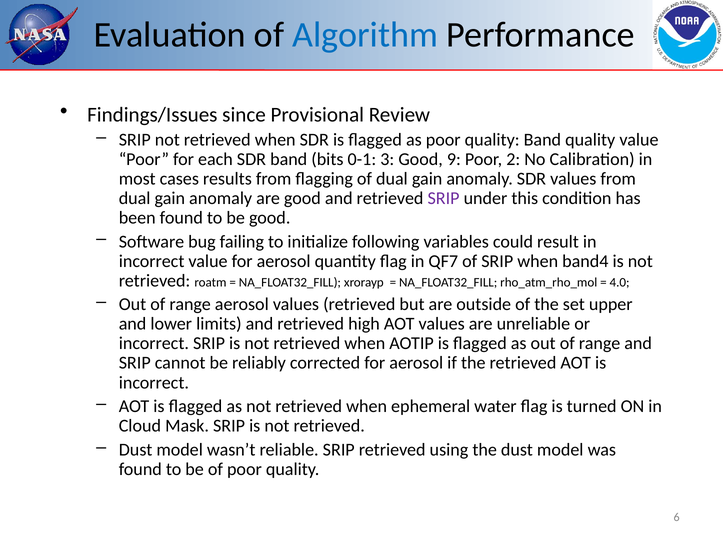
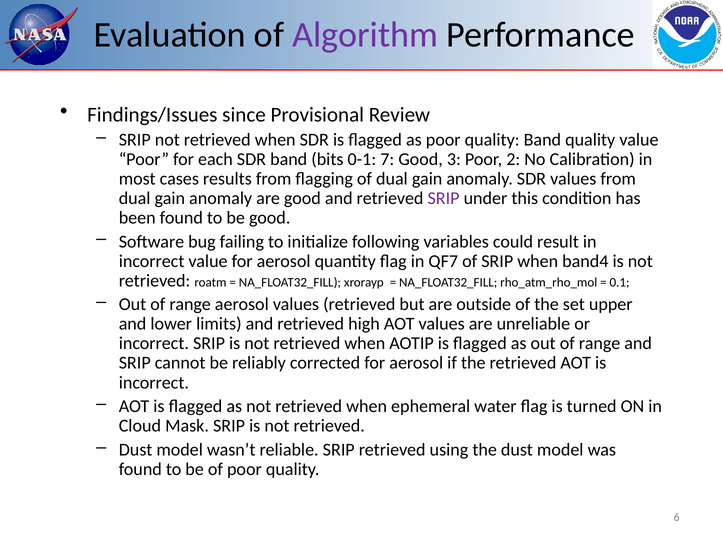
Algorithm colour: blue -> purple
3: 3 -> 7
9: 9 -> 3
4.0: 4.0 -> 0.1
